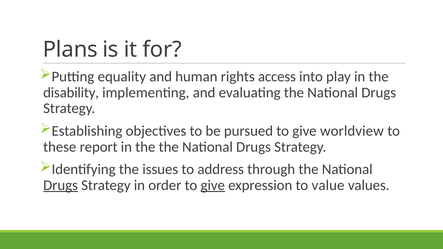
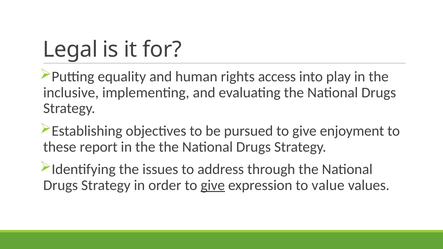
Plans: Plans -> Legal
disability: disability -> inclusive
worldview: worldview -> enjoyment
Drugs at (61, 185) underline: present -> none
